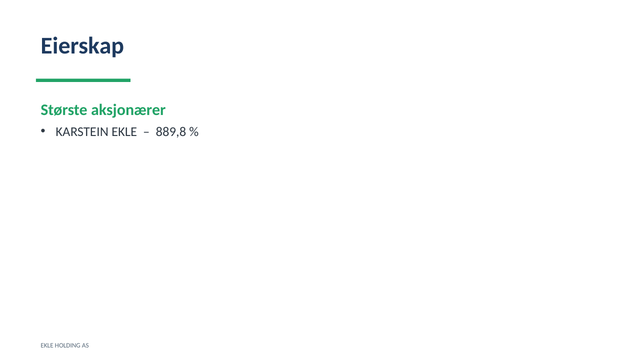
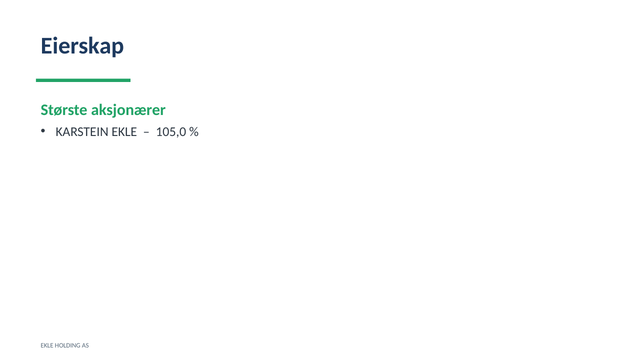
889,8: 889,8 -> 105,0
